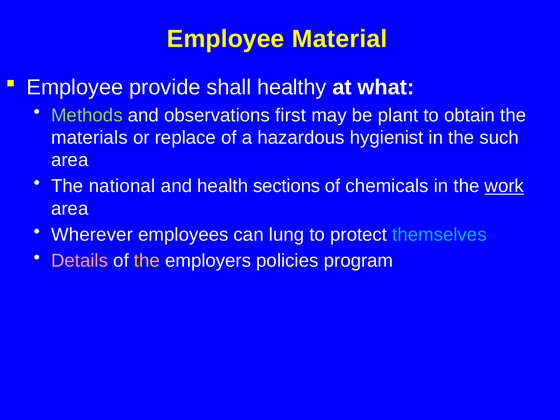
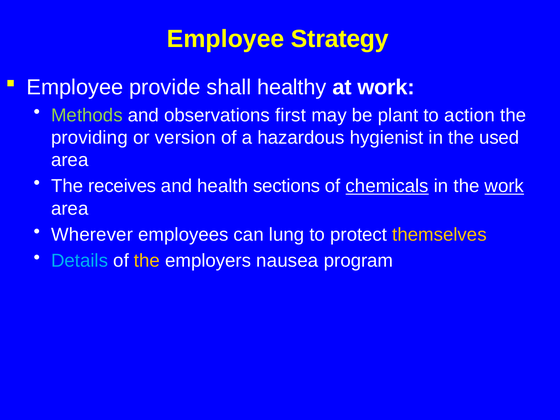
Material: Material -> Strategy
at what: what -> work
obtain: obtain -> action
materials: materials -> providing
replace: replace -> version
such: such -> used
national: national -> receives
chemicals underline: none -> present
themselves colour: light blue -> yellow
Details colour: pink -> light blue
policies: policies -> nausea
